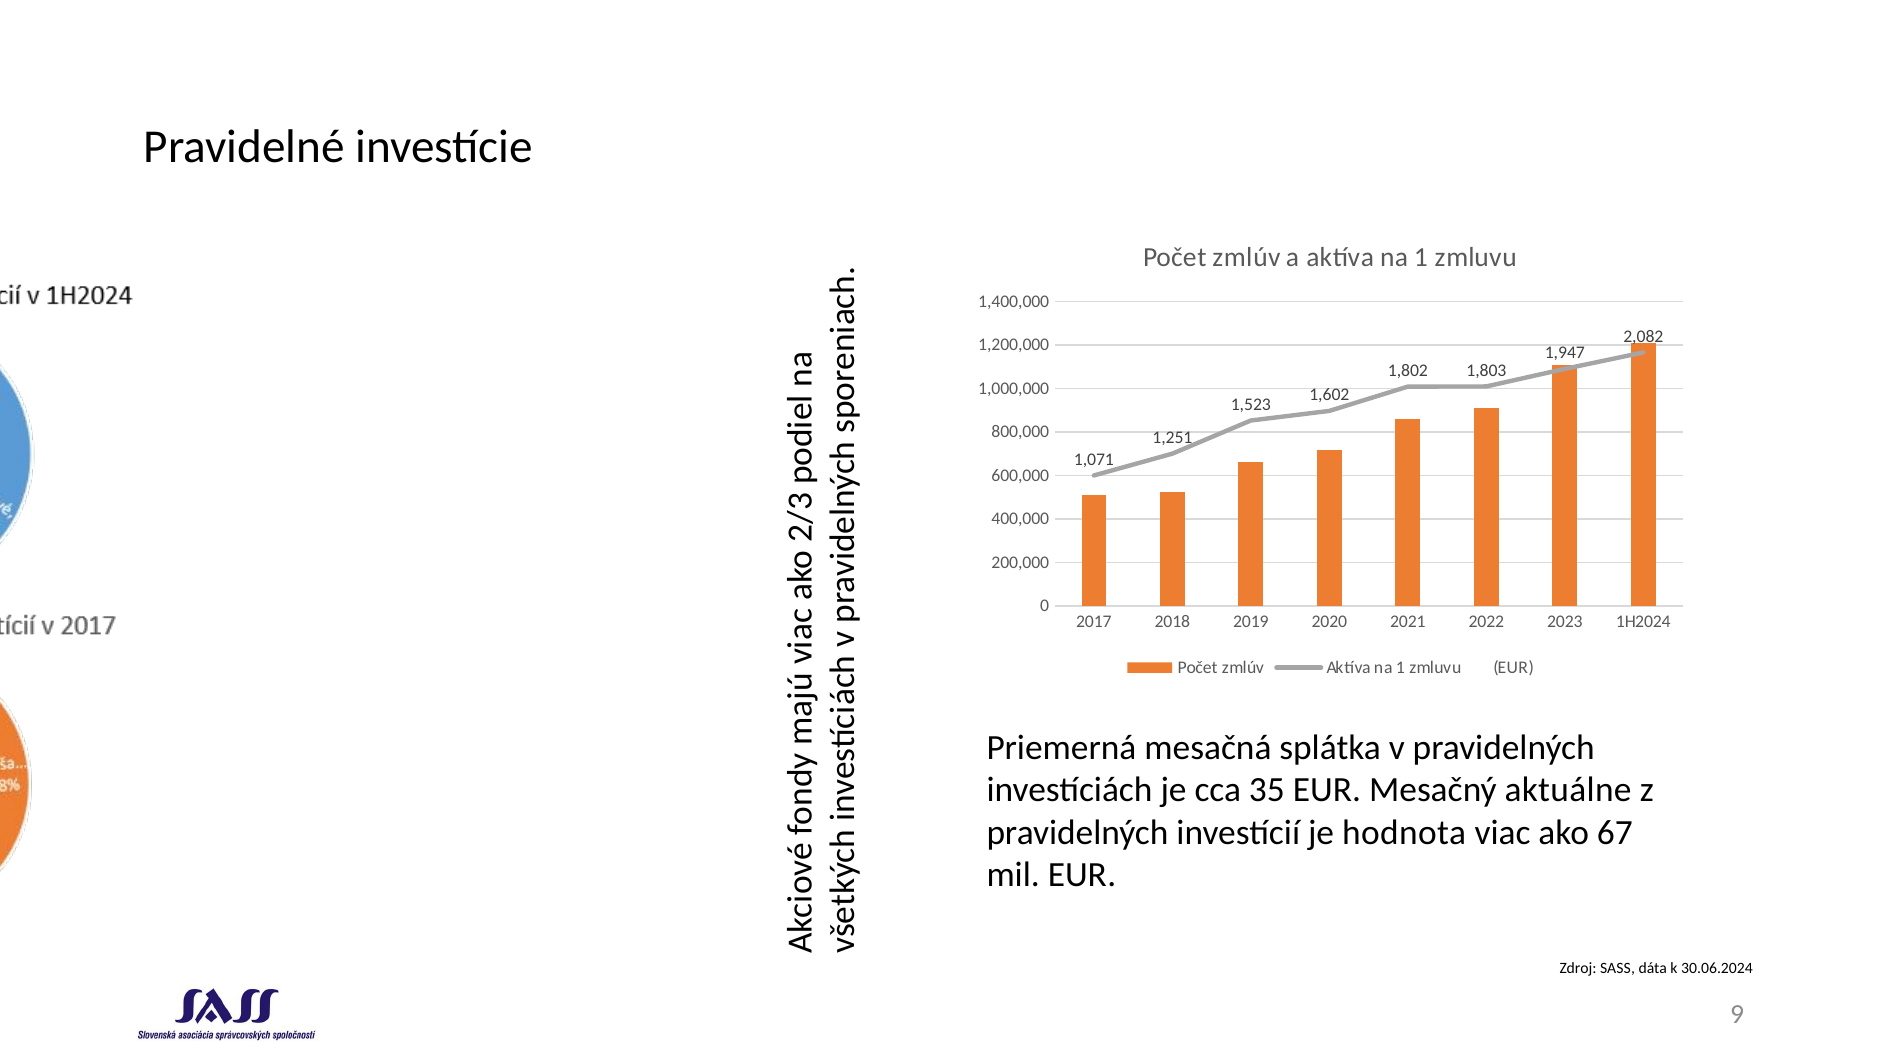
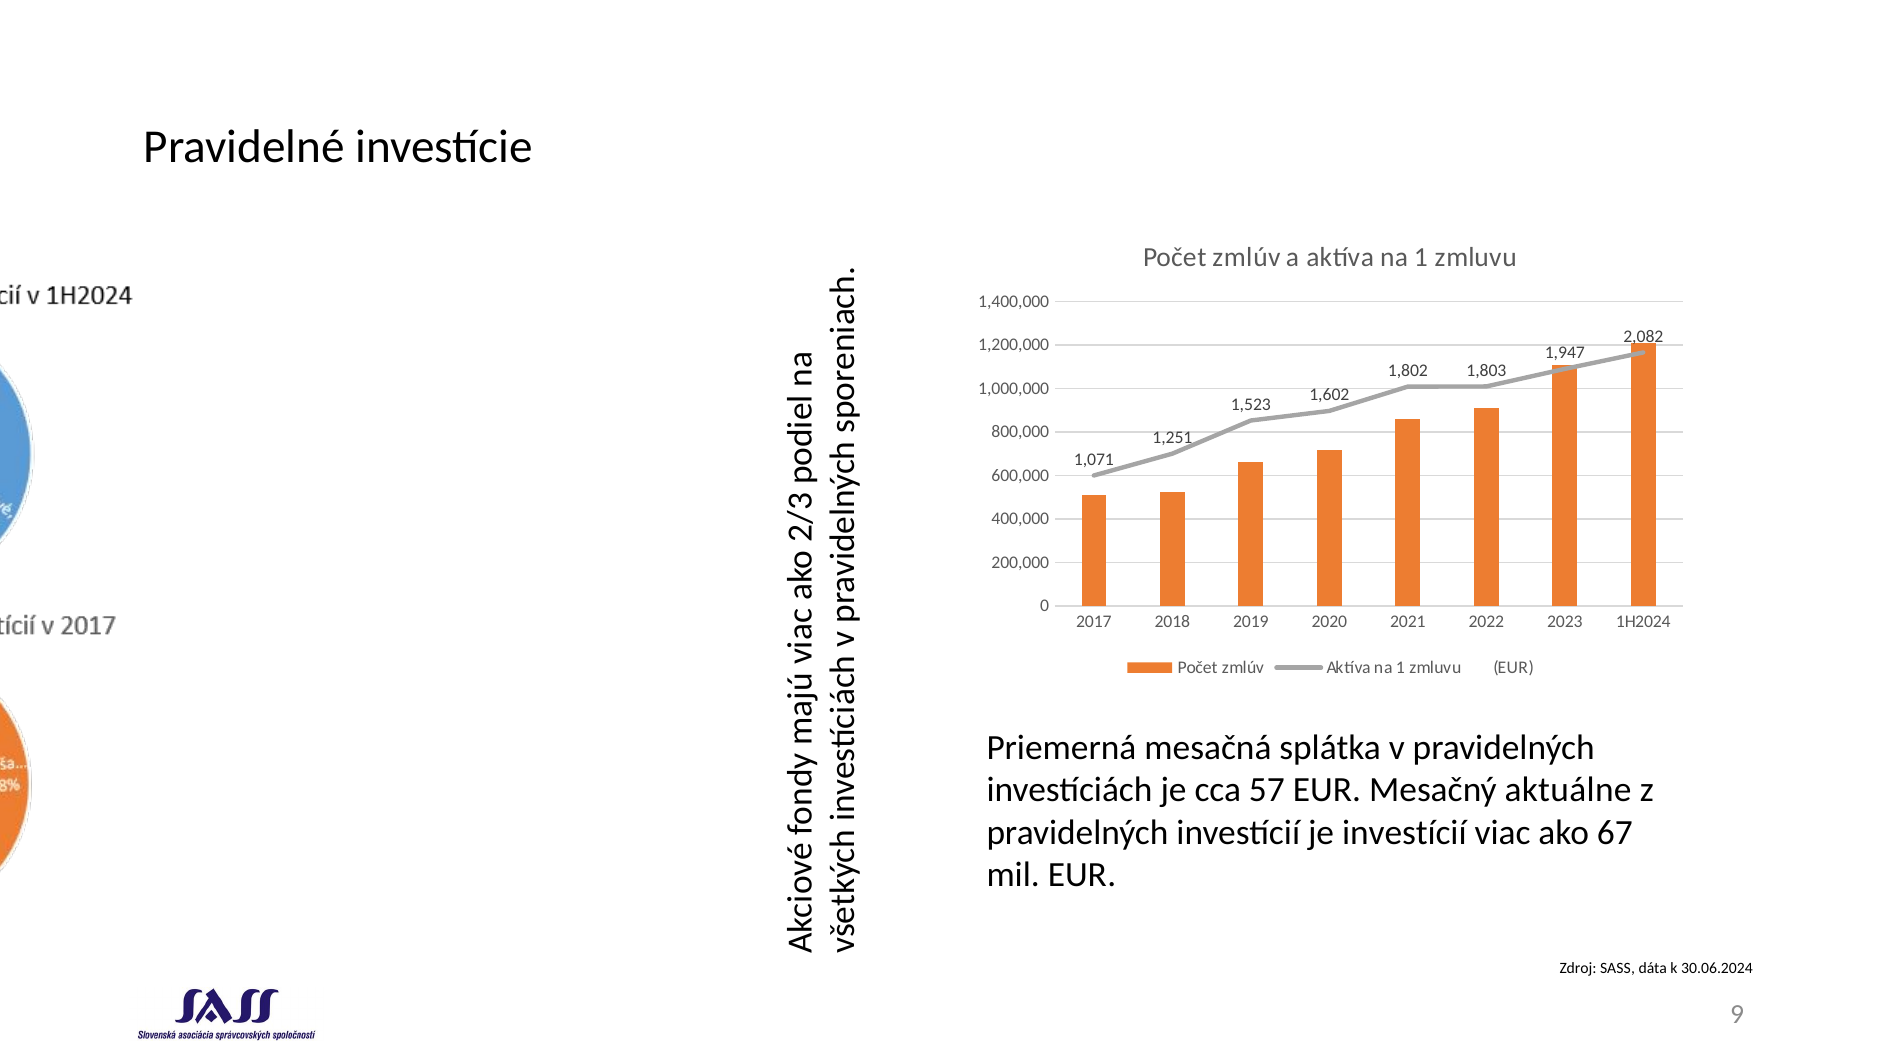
35: 35 -> 57
je hodnota: hodnota -> investícií
